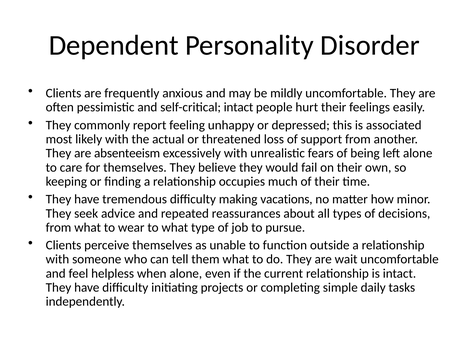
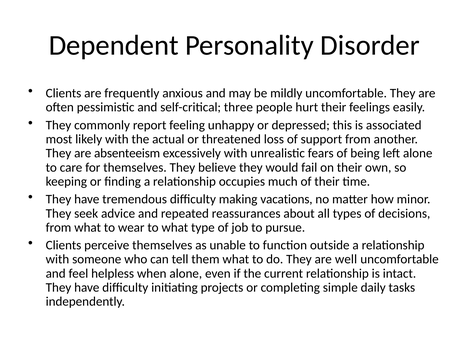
self-critical intact: intact -> three
wait: wait -> well
